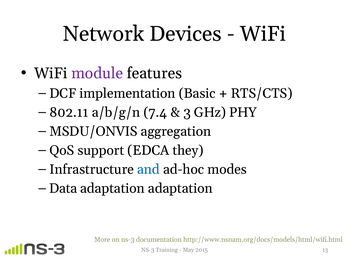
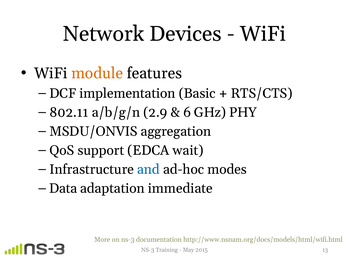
module colour: purple -> orange
7.4: 7.4 -> 2.9
3: 3 -> 6
they: they -> wait
adaptation adaptation: adaptation -> immediate
